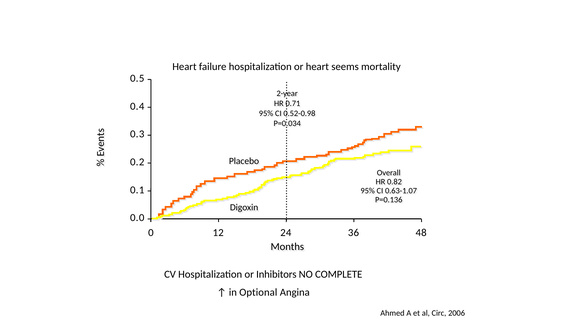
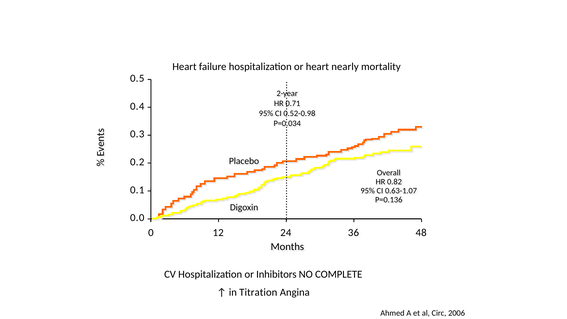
seems: seems -> nearly
Optional: Optional -> Titration
